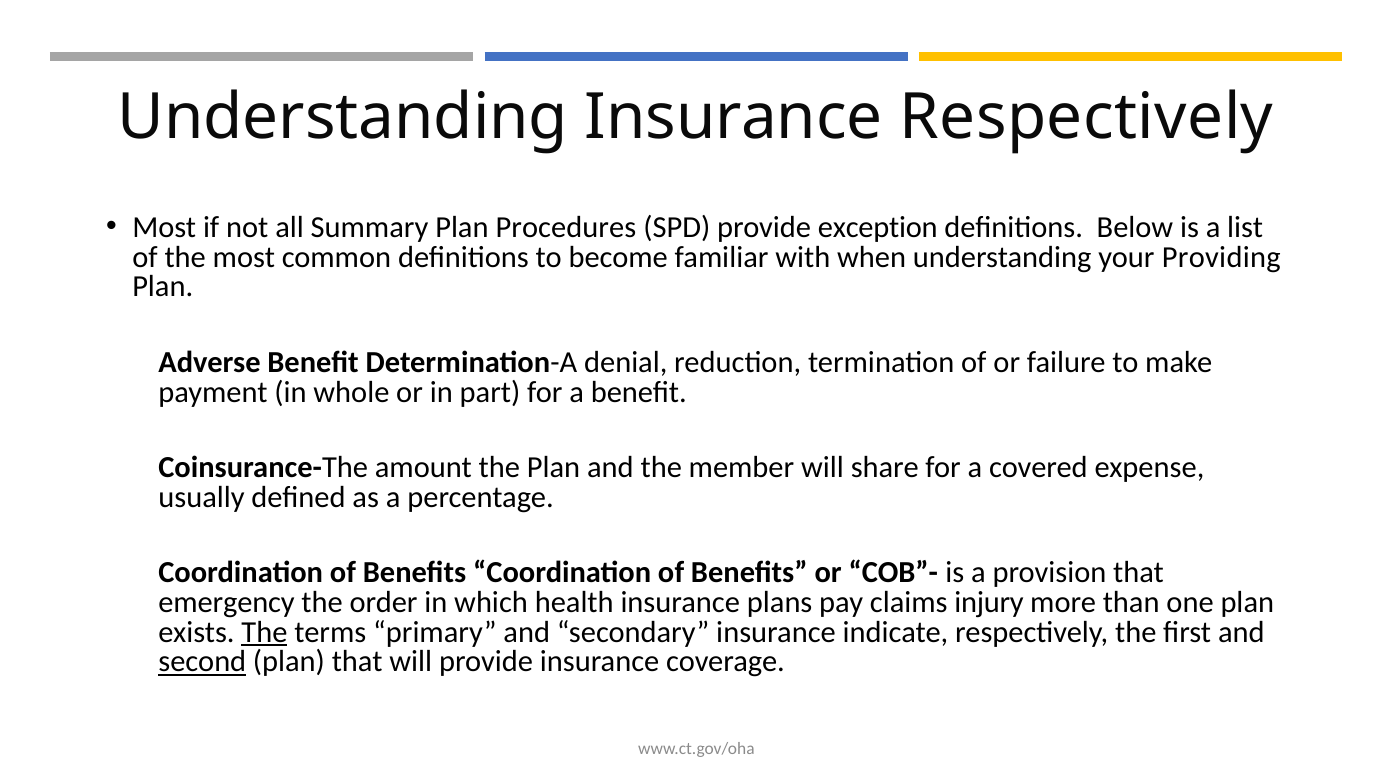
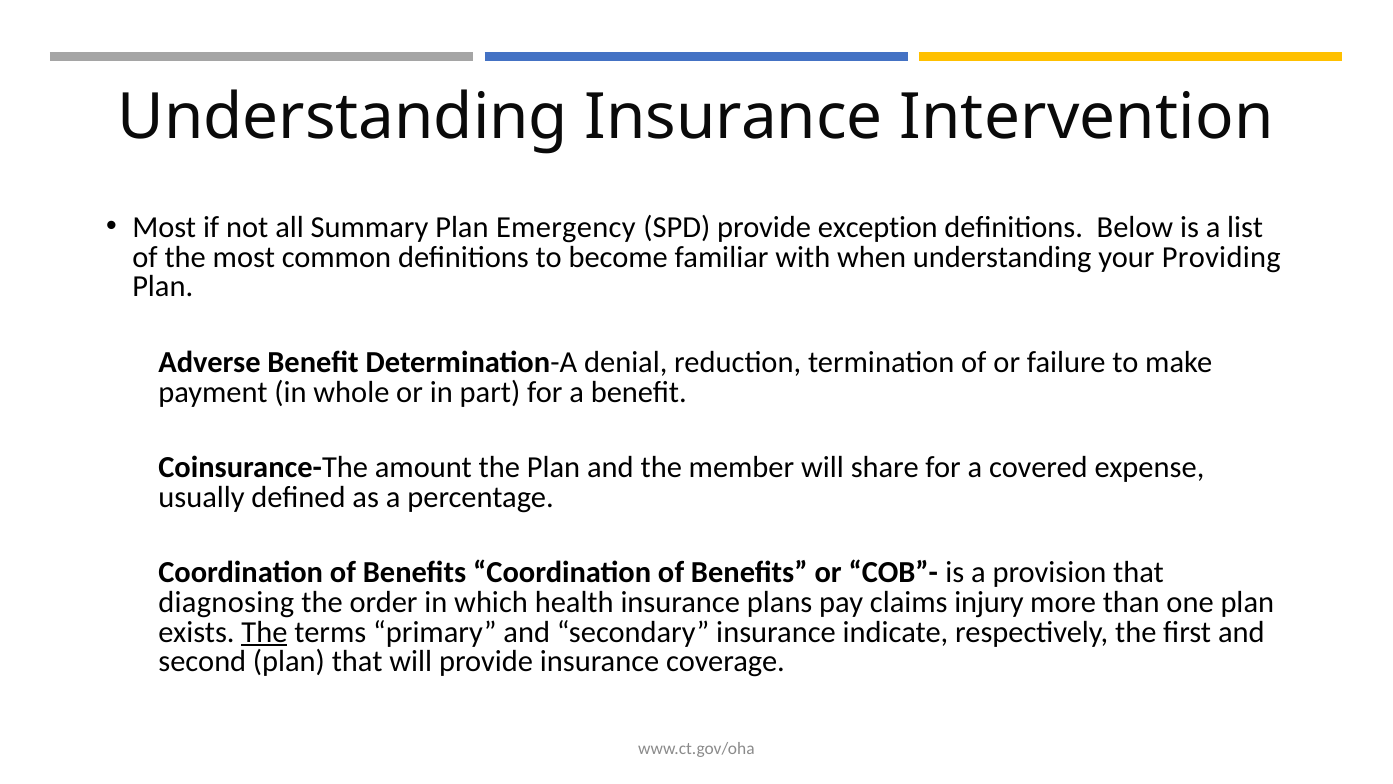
Insurance Respectively: Respectively -> Intervention
Procedures: Procedures -> Emergency
emergency: emergency -> diagnosing
second underline: present -> none
